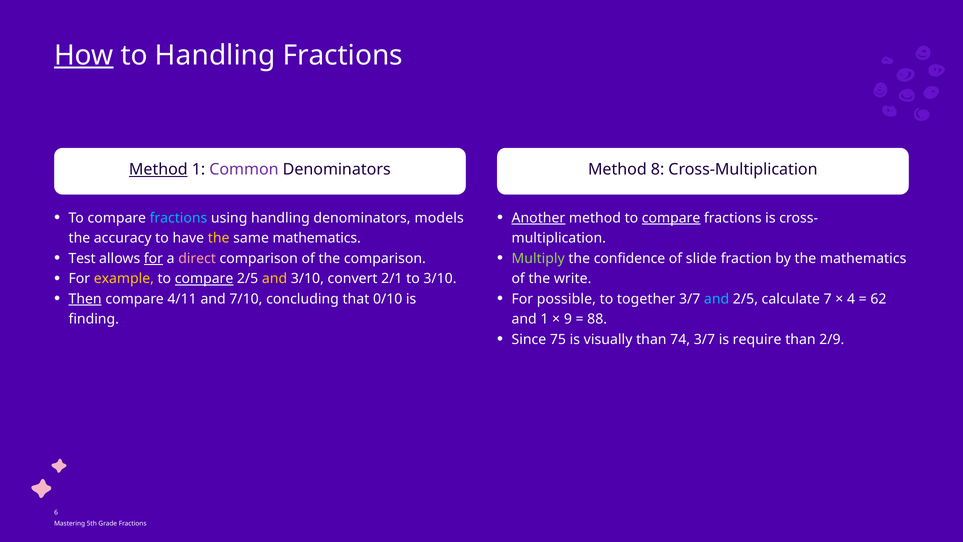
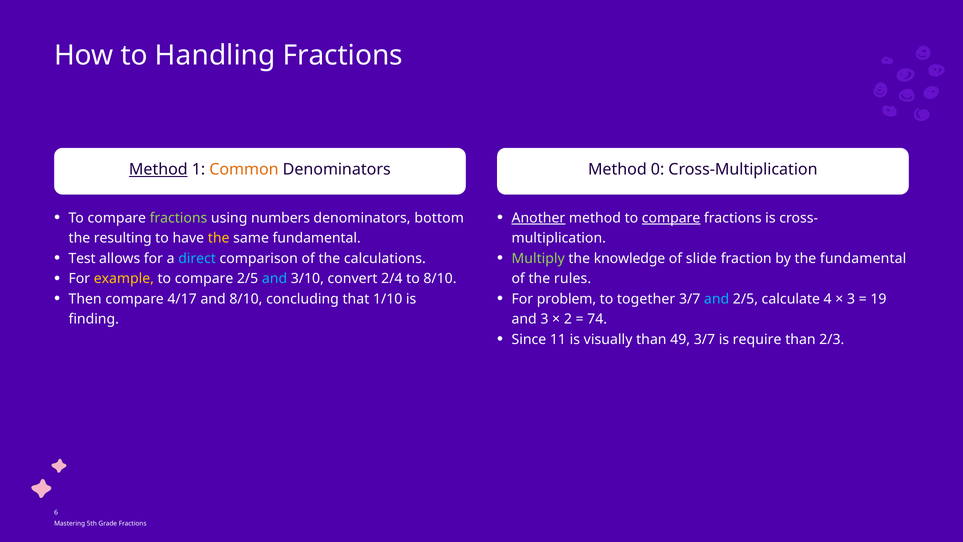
How underline: present -> none
Common colour: purple -> orange
8: 8 -> 0
fractions at (178, 218) colour: light blue -> light green
using handling: handling -> numbers
models: models -> bottom
accuracy: accuracy -> resulting
same mathematics: mathematics -> fundamental
for at (153, 258) underline: present -> none
direct colour: pink -> light blue
the comparison: comparison -> calculations
confidence: confidence -> knowledge
the mathematics: mathematics -> fundamental
compare at (204, 279) underline: present -> none
and at (275, 279) colour: yellow -> light blue
2/1: 2/1 -> 2/4
to 3/10: 3/10 -> 8/10
write: write -> rules
Then underline: present -> none
4/11: 4/11 -> 4/17
and 7/10: 7/10 -> 8/10
0/10: 0/10 -> 1/10
possible: possible -> problem
7: 7 -> 4
4 at (851, 299): 4 -> 3
62: 62 -> 19
and 1: 1 -> 3
9: 9 -> 2
88: 88 -> 74
75: 75 -> 11
74: 74 -> 49
2/9: 2/9 -> 2/3
